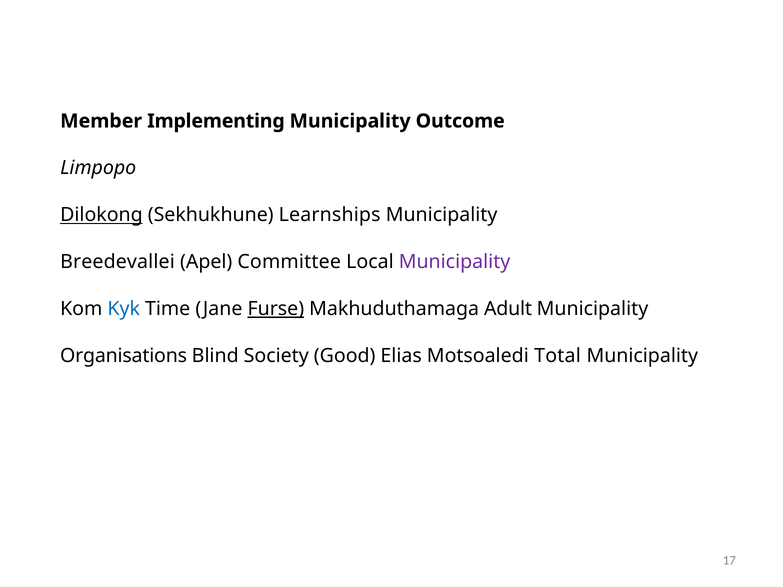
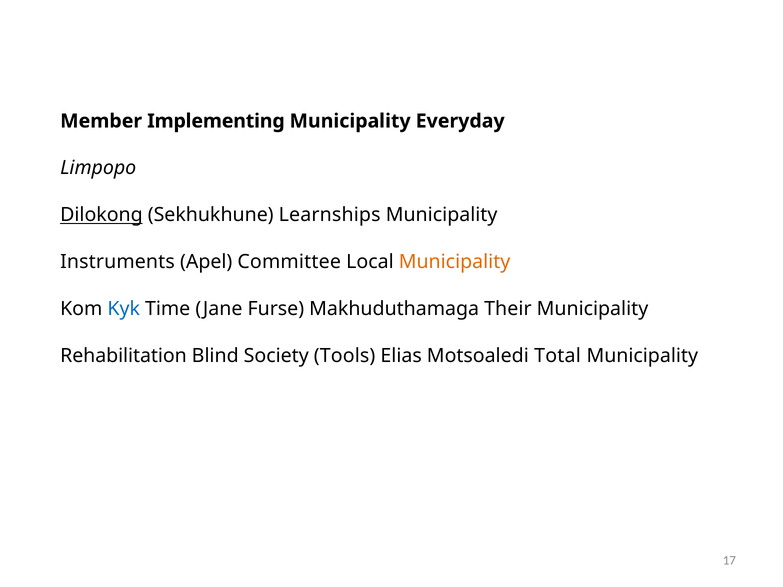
Outcome: Outcome -> Everyday
Breedevallei: Breedevallei -> Instruments
Municipality at (455, 262) colour: purple -> orange
Furse underline: present -> none
Adult: Adult -> Their
Organisations: Organisations -> Rehabilitation
Good: Good -> Tools
